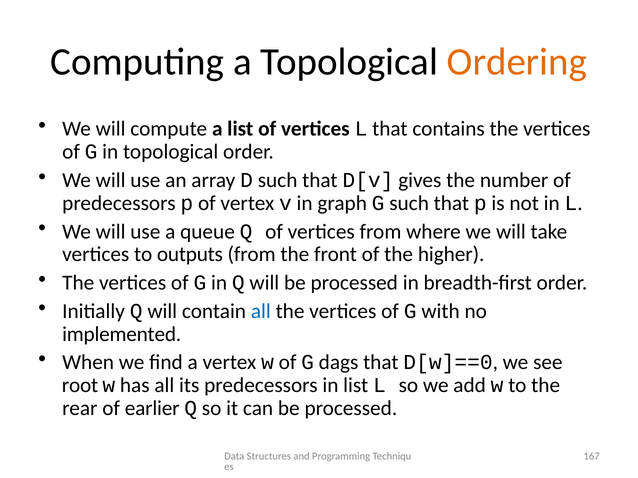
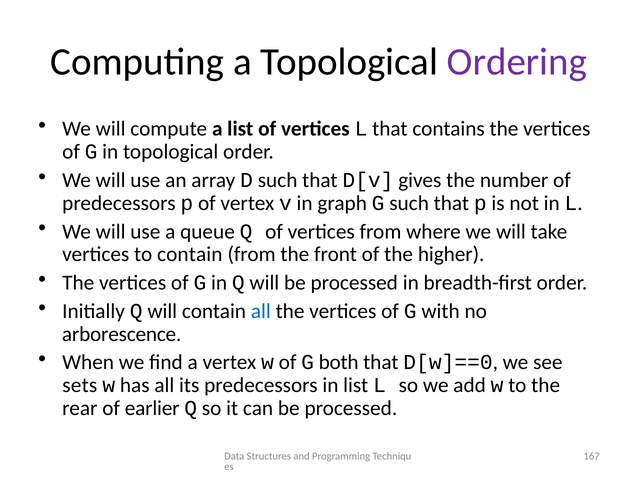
Ordering colour: orange -> purple
to outputs: outputs -> contain
implemented: implemented -> arborescence
dags: dags -> both
root: root -> sets
